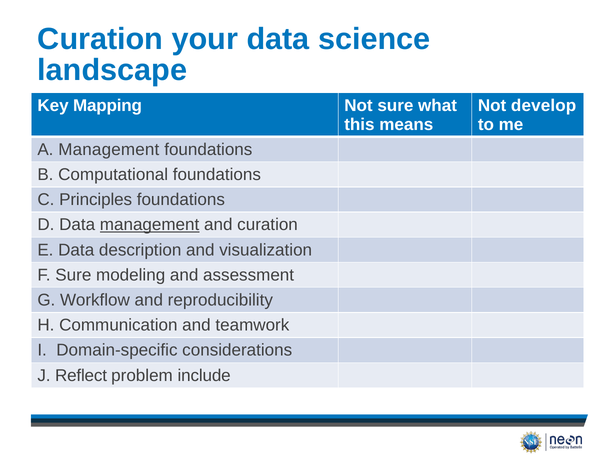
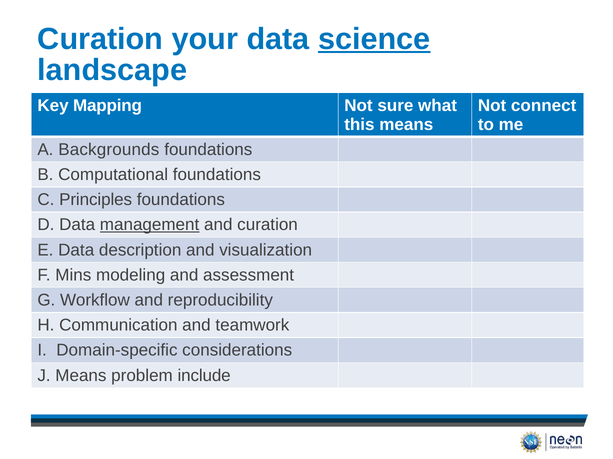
science underline: none -> present
develop: develop -> connect
A Management: Management -> Backgrounds
F Sure: Sure -> Mins
J Reflect: Reflect -> Means
